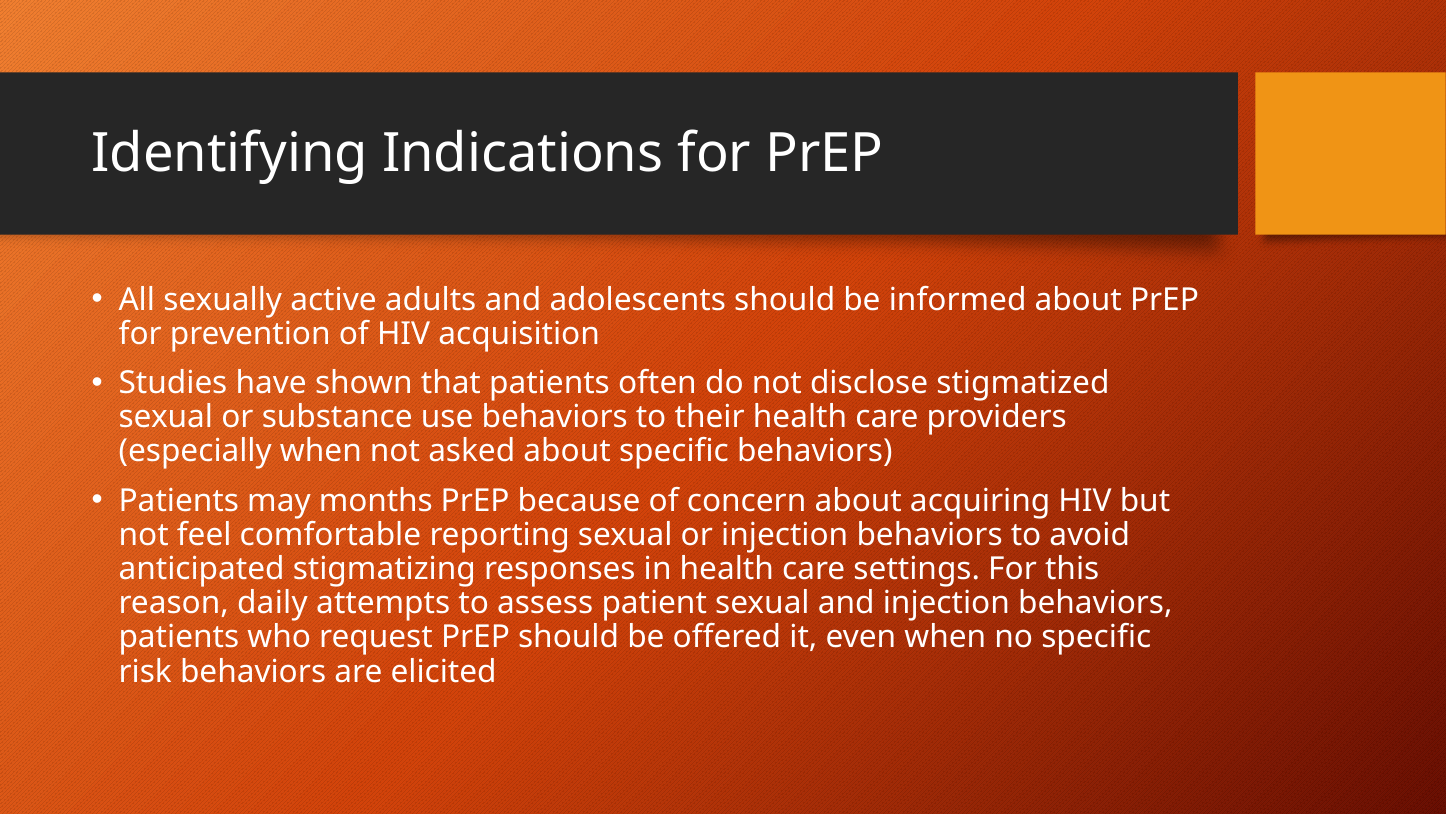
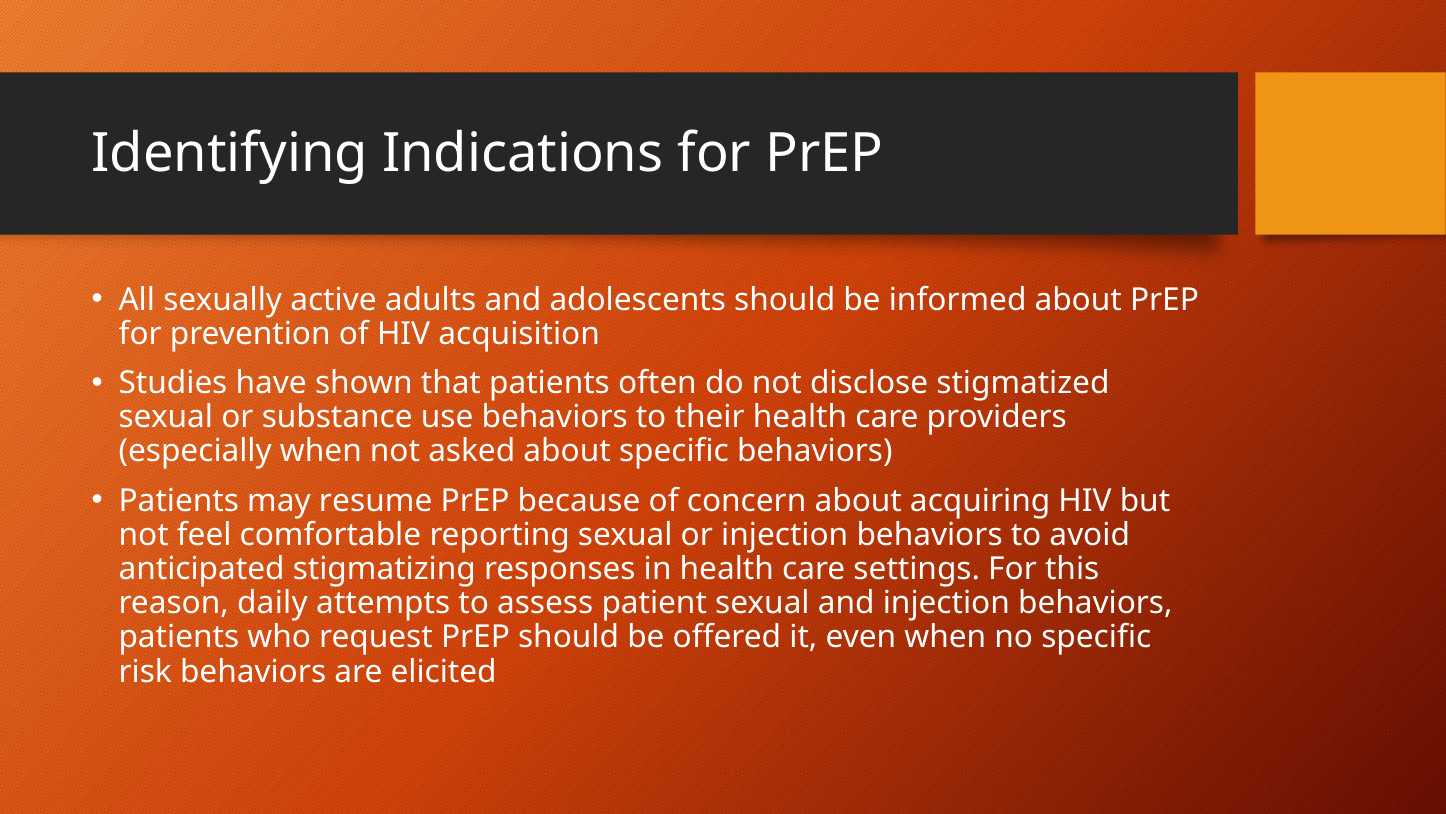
months: months -> resume
